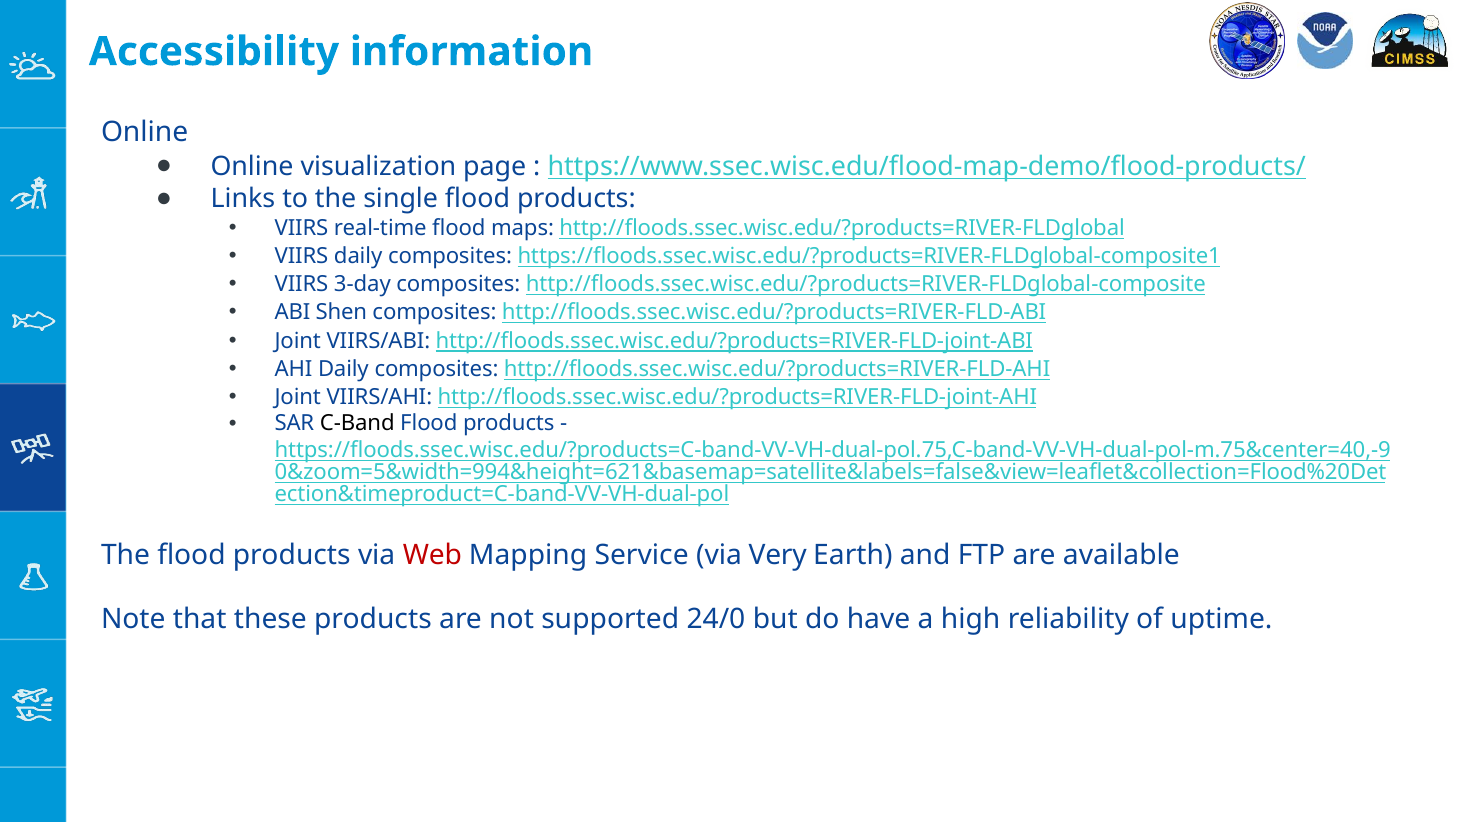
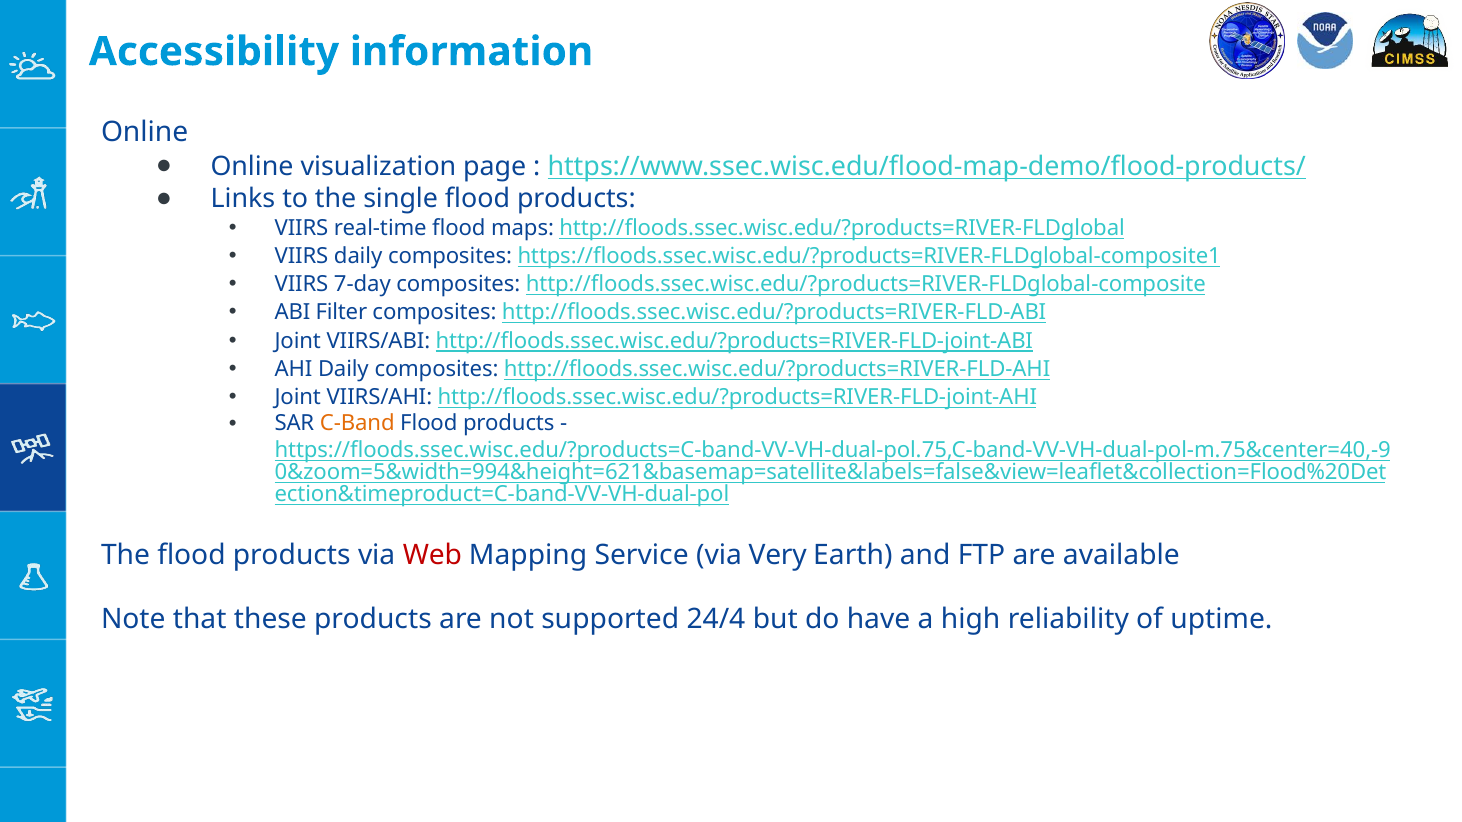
3-day: 3-day -> 7-day
Shen: Shen -> Filter
C-Band colour: black -> orange
24/0: 24/0 -> 24/4
